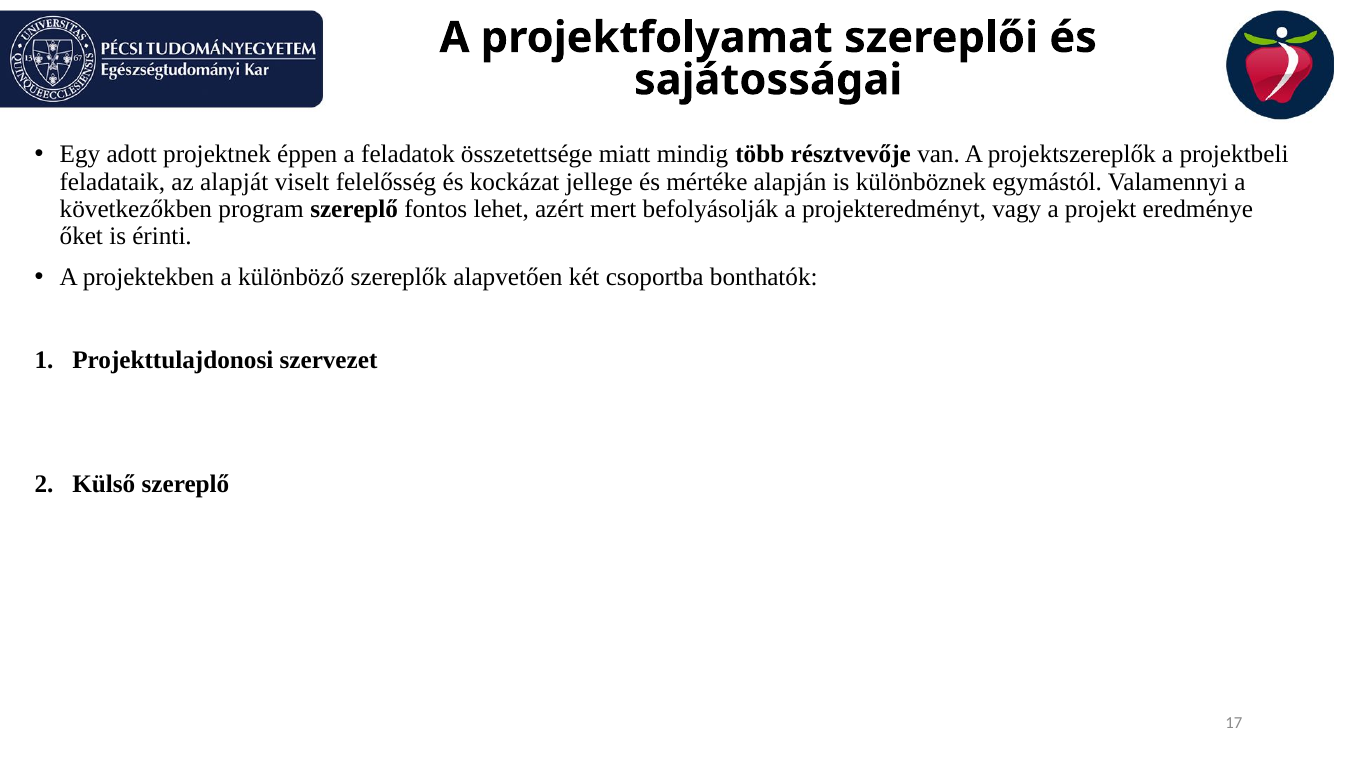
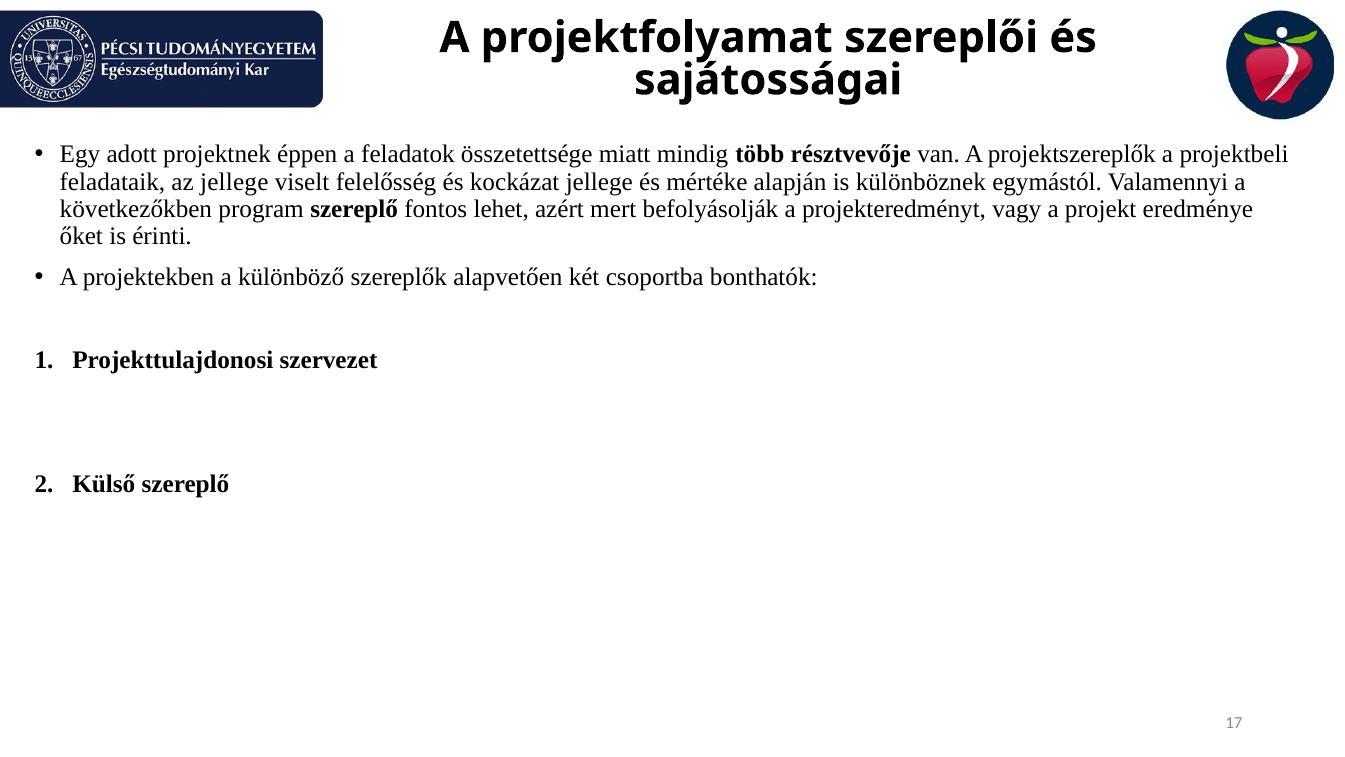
az alapját: alapját -> jellege
